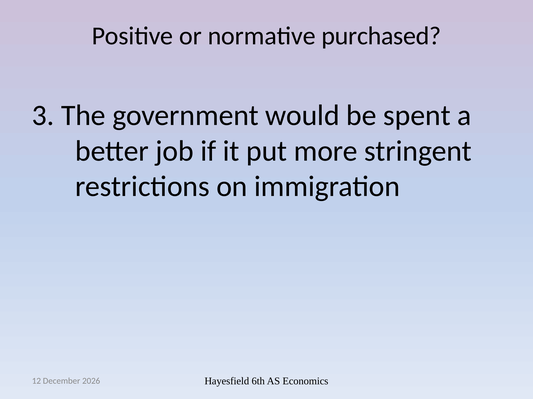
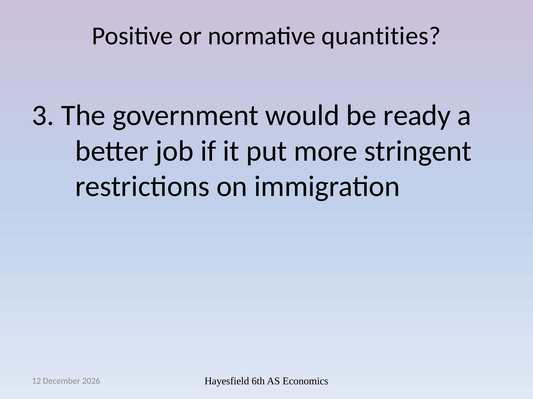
purchased: purchased -> quantities
spent: spent -> ready
